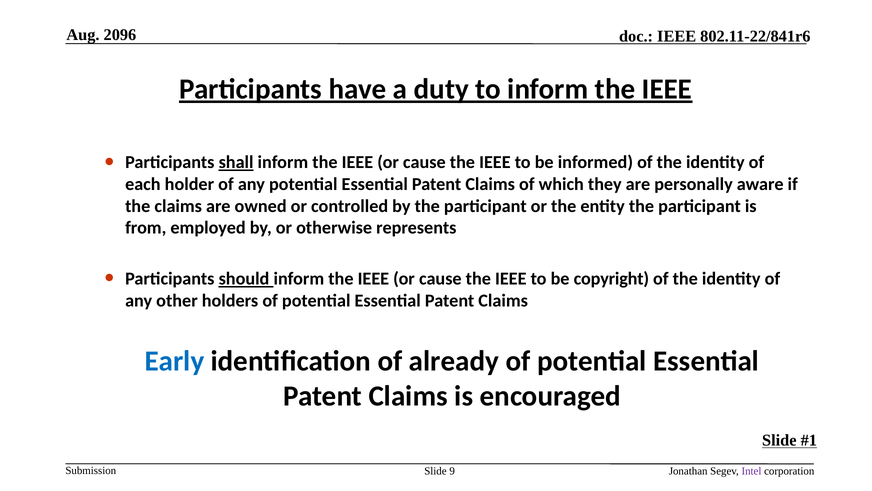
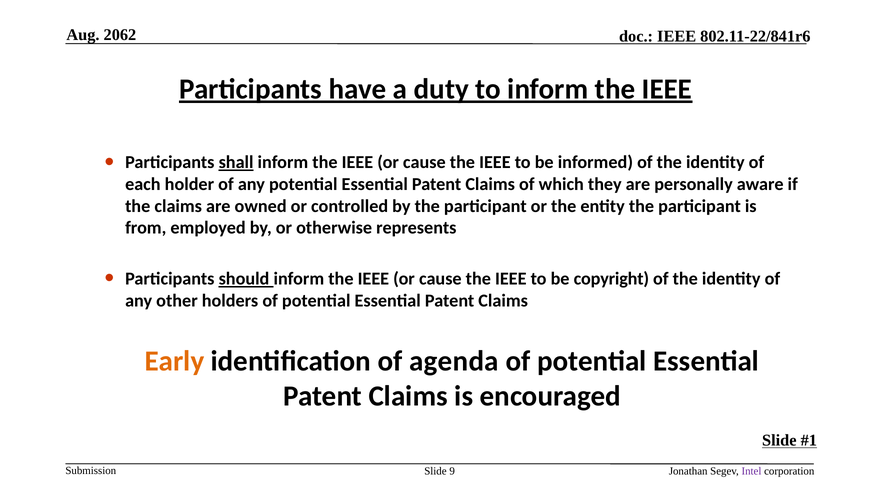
2096: 2096 -> 2062
Early colour: blue -> orange
already: already -> agenda
